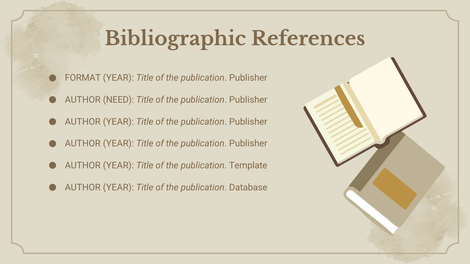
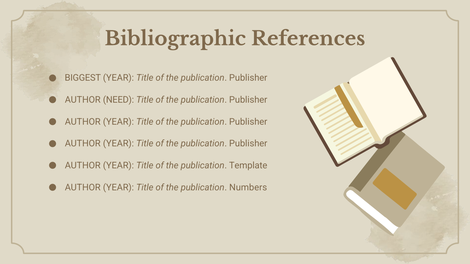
FORMAT: FORMAT -> BIGGEST
Database: Database -> Numbers
